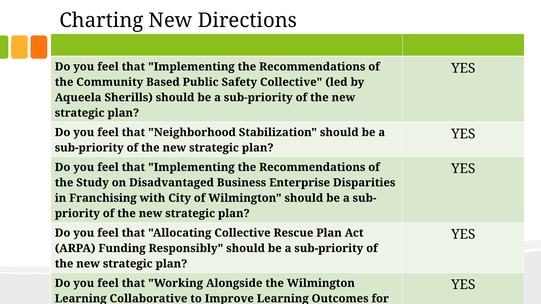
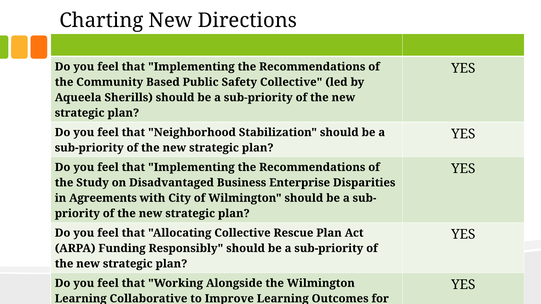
Franchising: Franchising -> Agreements
